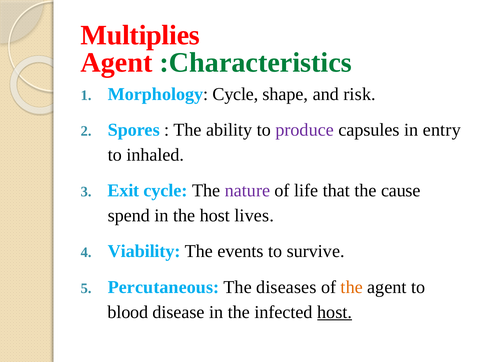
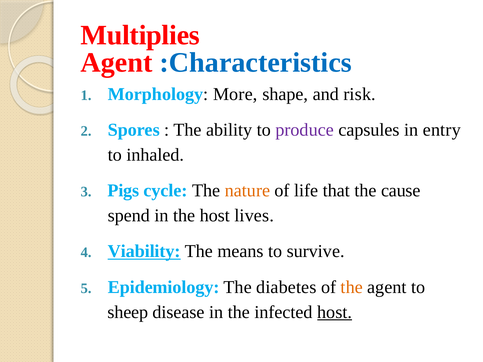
:Characteristics colour: green -> blue
Morphology Cycle: Cycle -> More
Exit: Exit -> Pigs
nature colour: purple -> orange
Viability underline: none -> present
events: events -> means
Percutaneous: Percutaneous -> Epidemiology
diseases: diseases -> diabetes
blood: blood -> sheep
